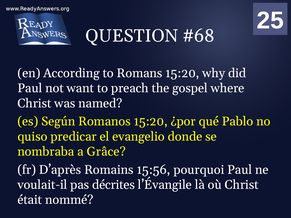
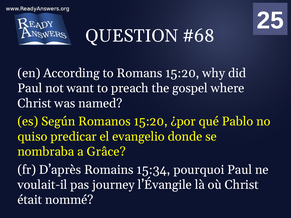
15:56: 15:56 -> 15:34
décrites: décrites -> journey
